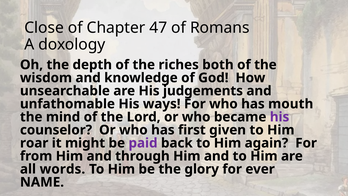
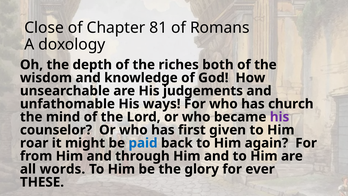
47: 47 -> 81
mouth: mouth -> church
paid colour: purple -> blue
NAME: NAME -> THESE
